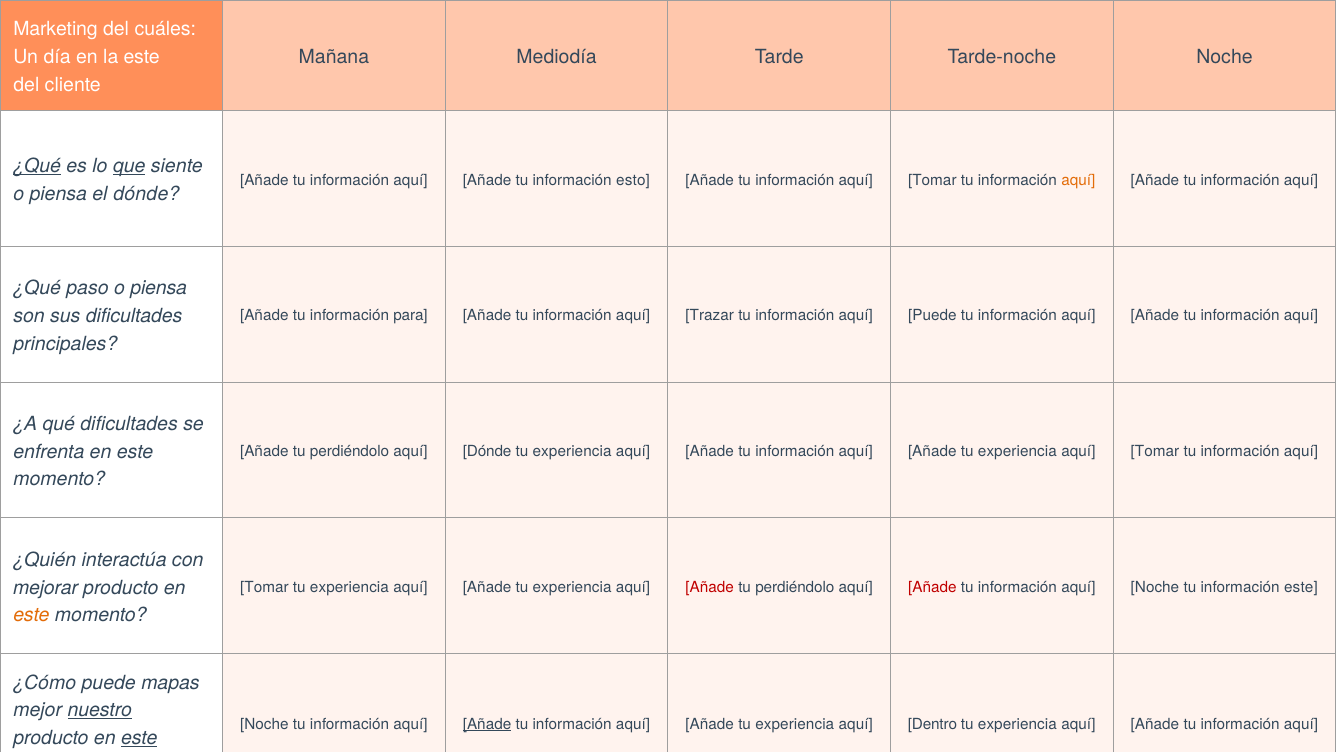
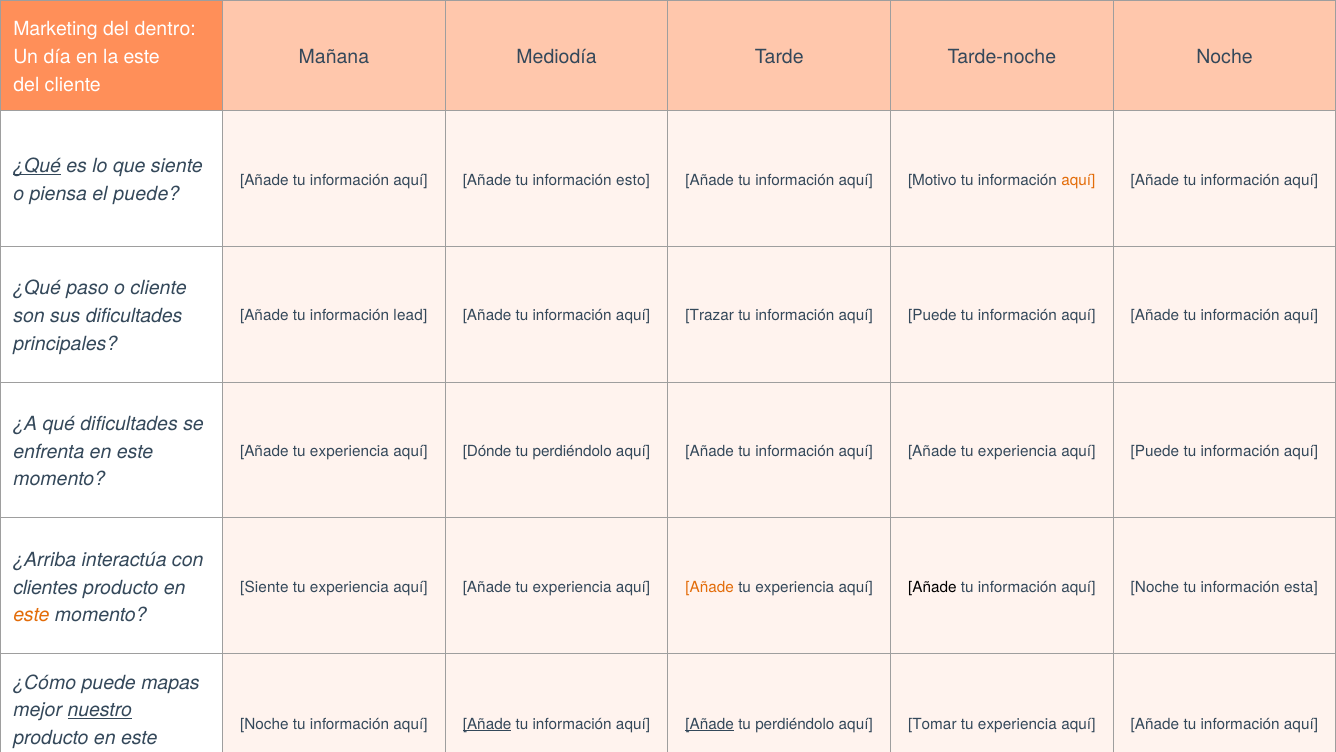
cuáles: cuáles -> dentro
que underline: present -> none
información aquí Tomar: Tomar -> Motivo
el dónde: dónde -> puede
piensa at (159, 288): piensa -> cliente
para: para -> lead
perdiéndolo at (350, 451): perdiéndolo -> experiencia
experiencia at (572, 451): experiencia -> perdiéndolo
Tomar at (1155, 451): Tomar -> Puede
¿Quién: ¿Quién -> ¿Arriba
mejorar: mejorar -> clientes
Tomar at (264, 587): Tomar -> Siente
Añade at (710, 587) colour: red -> orange
perdiéndolo at (795, 587): perdiéndolo -> experiencia
Añade at (932, 587) colour: red -> black
información este: este -> esta
Añade at (710, 723) underline: none -> present
experiencia at (795, 723): experiencia -> perdiéndolo
Dentro: Dentro -> Tomar
este at (139, 737) underline: present -> none
